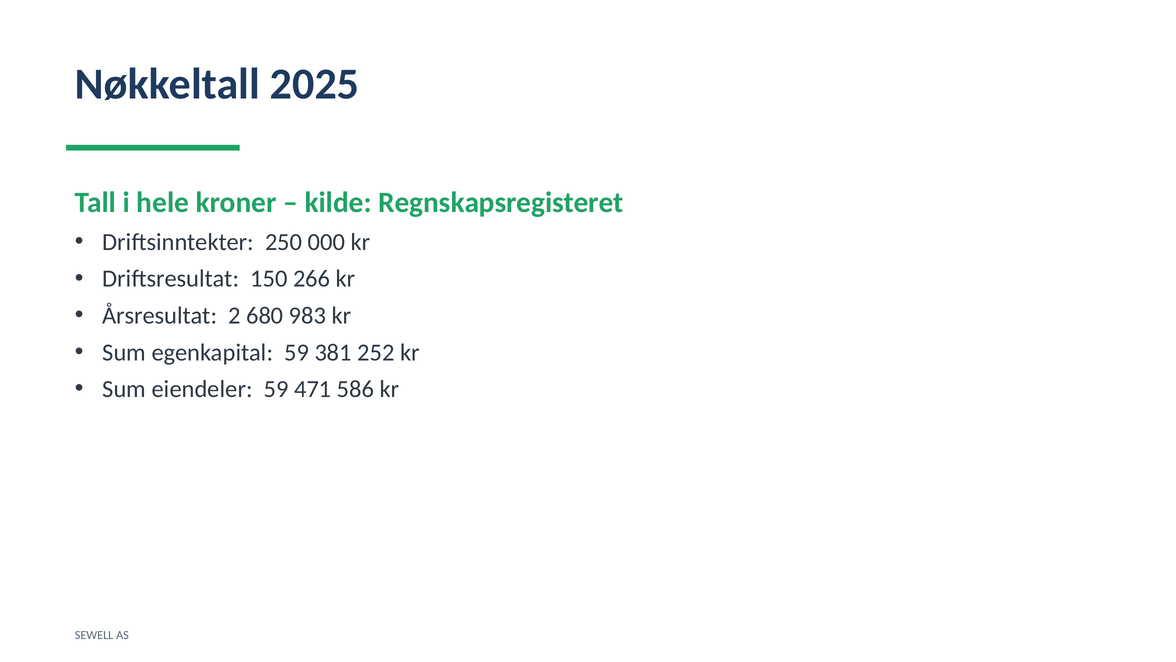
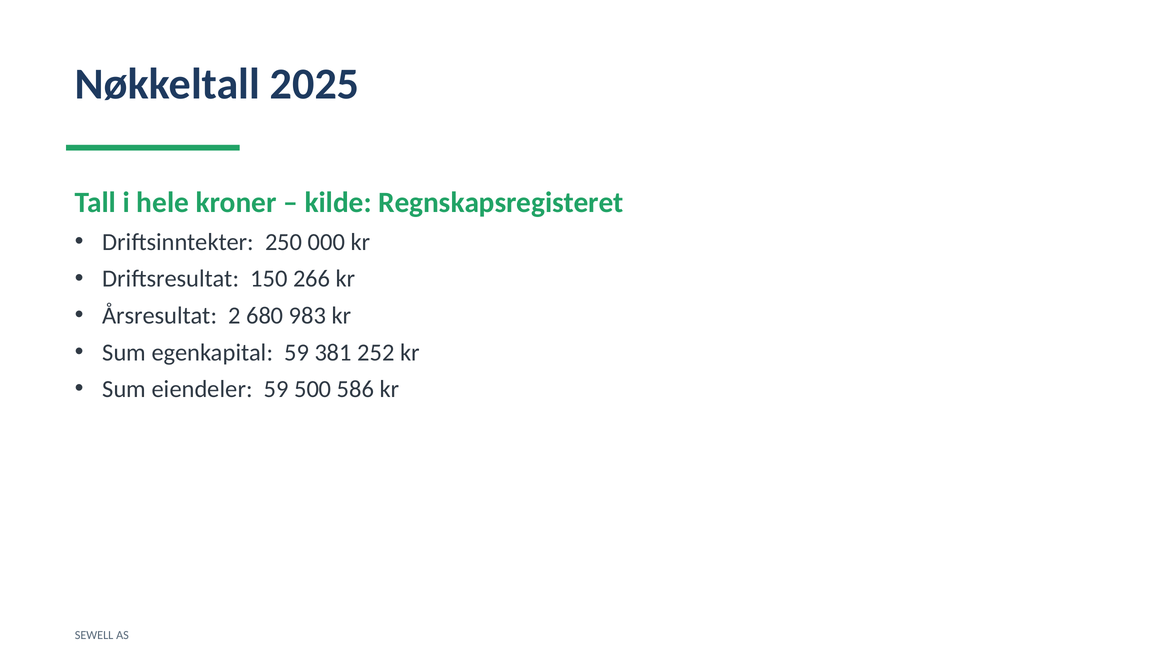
471: 471 -> 500
